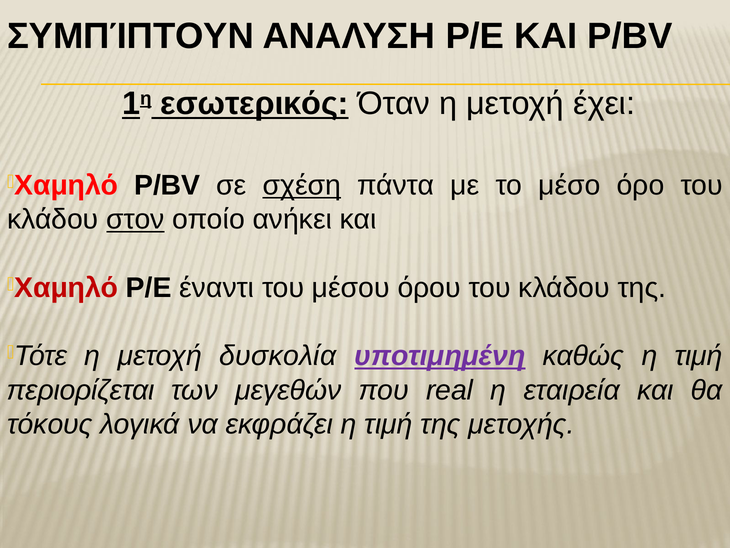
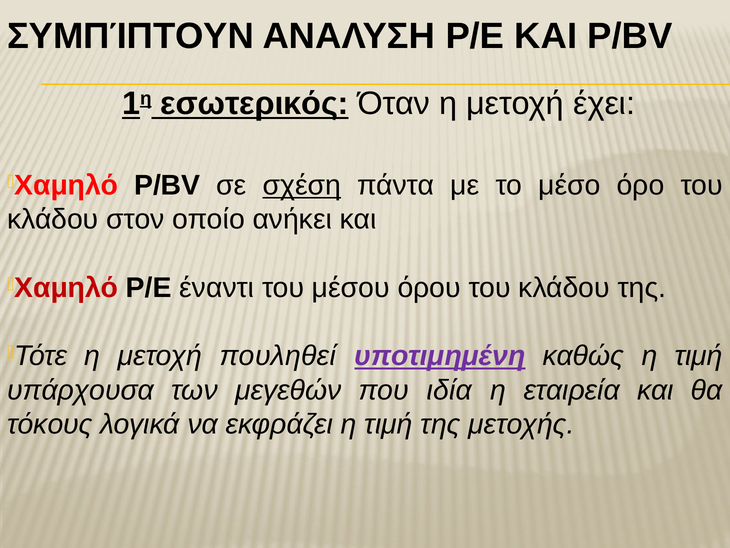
στον underline: present -> none
δυσκολία: δυσκολία -> πουληθεί
περιορίζεται: περιορίζεται -> υπάρχουσα
real: real -> ιδία
